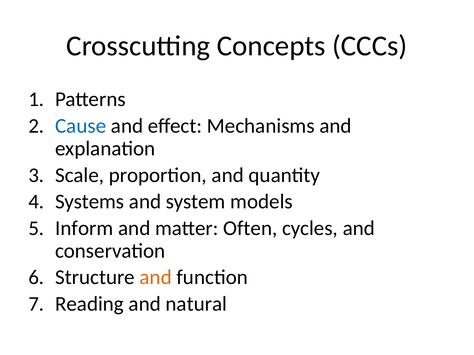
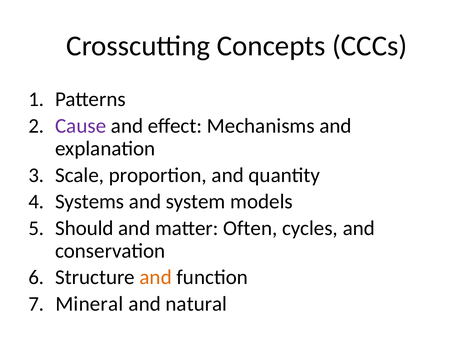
Cause colour: blue -> purple
Inform: Inform -> Should
Reading: Reading -> Mineral
